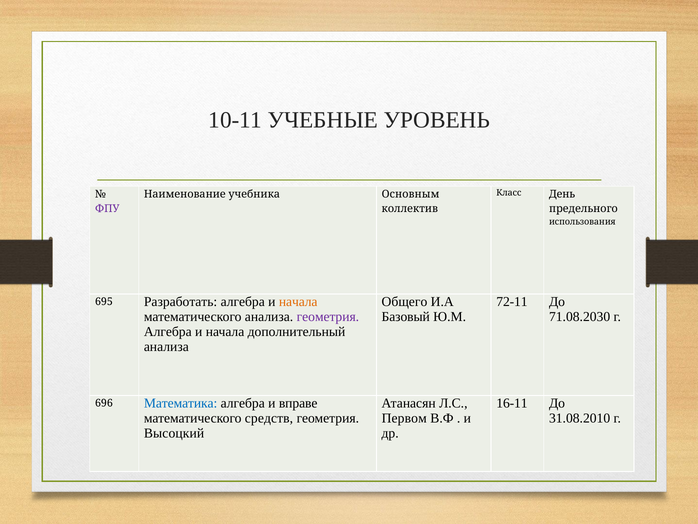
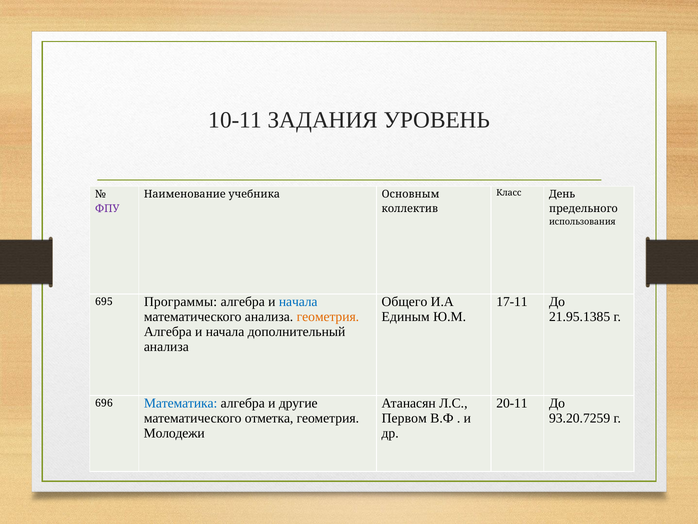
УЧЕБНЫЕ: УЧЕБНЫЕ -> ЗАДАНИЯ
72-11: 72-11 -> 17-11
Разработать: Разработать -> Программы
начала at (298, 301) colour: orange -> blue
геометрия at (328, 316) colour: purple -> orange
Базовый: Базовый -> Единым
71.08.2030: 71.08.2030 -> 21.95.1385
16-11: 16-11 -> 20-11
вправе: вправе -> другие
средств: средств -> отметка
31.08.2010: 31.08.2010 -> 93.20.7259
Высоцкий: Высоцкий -> Молодежи
